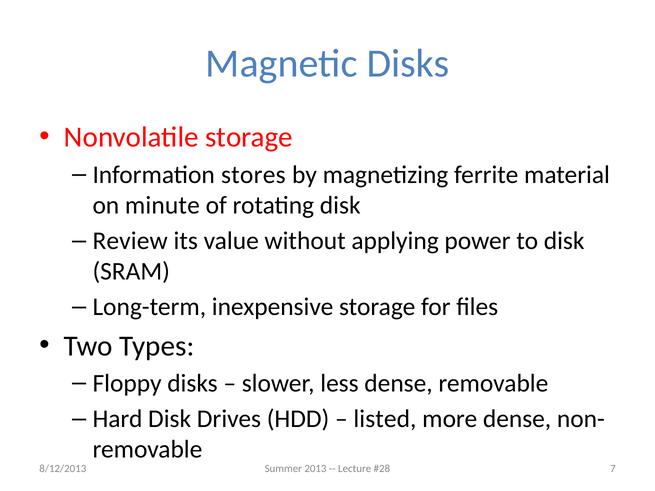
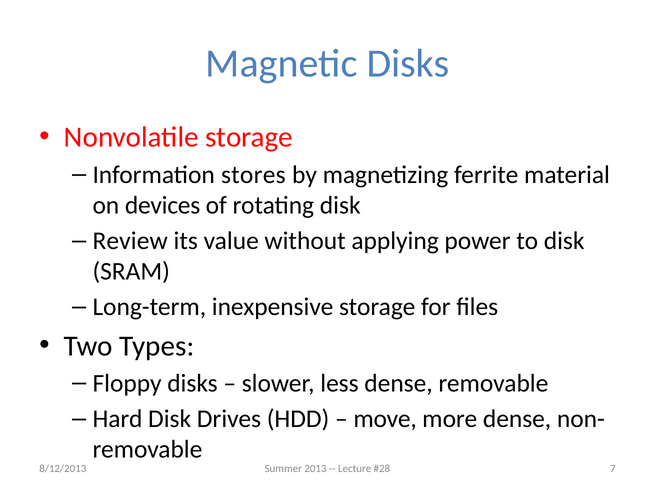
minute: minute -> devices
listed: listed -> move
